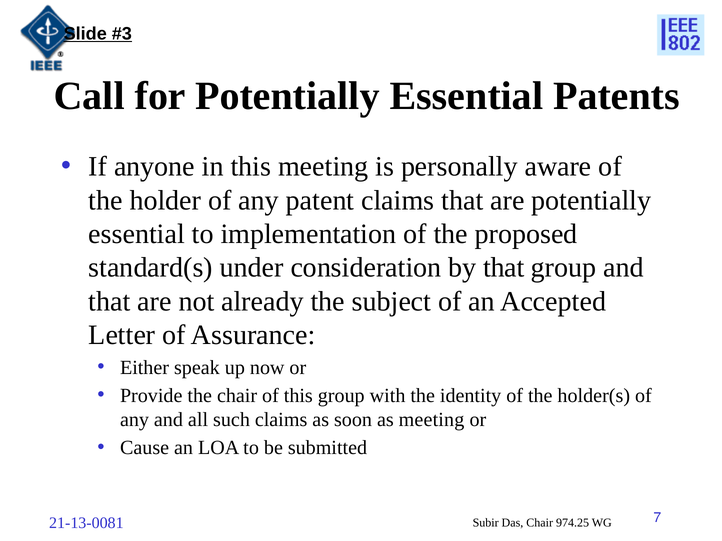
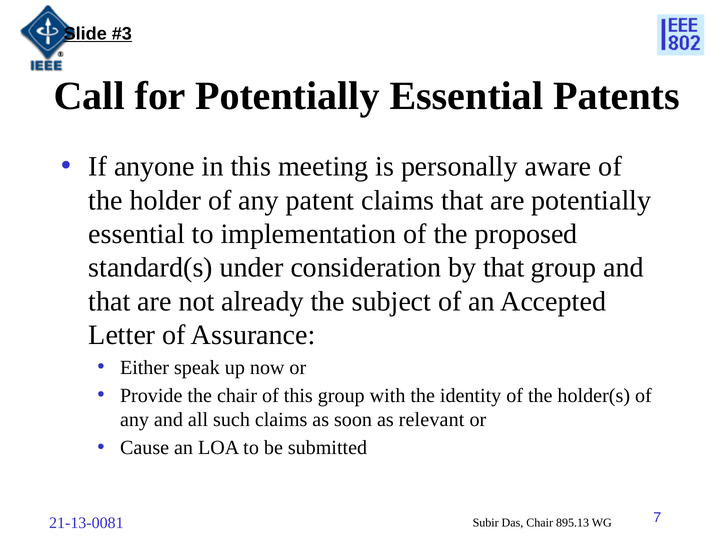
as meeting: meeting -> relevant
974.25: 974.25 -> 895.13
